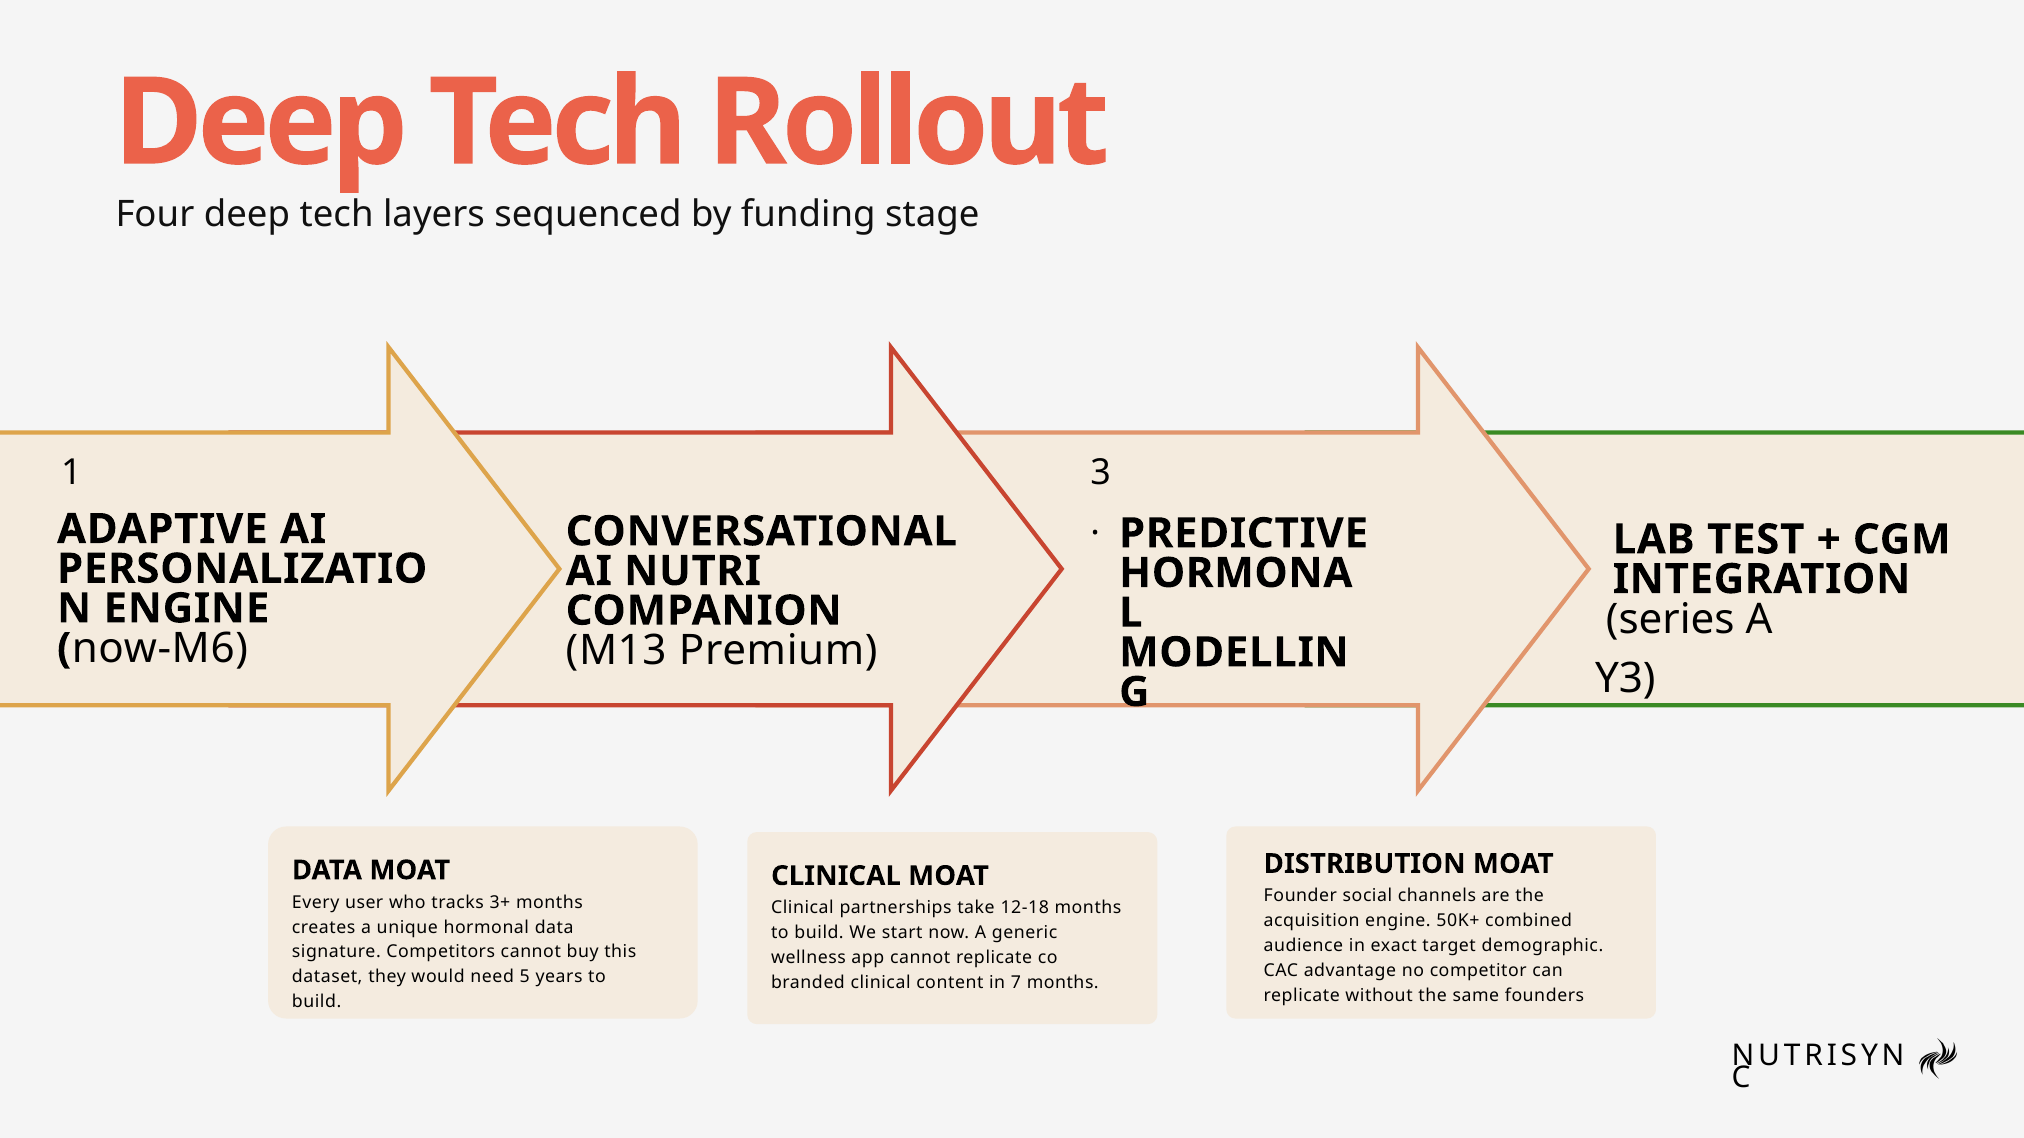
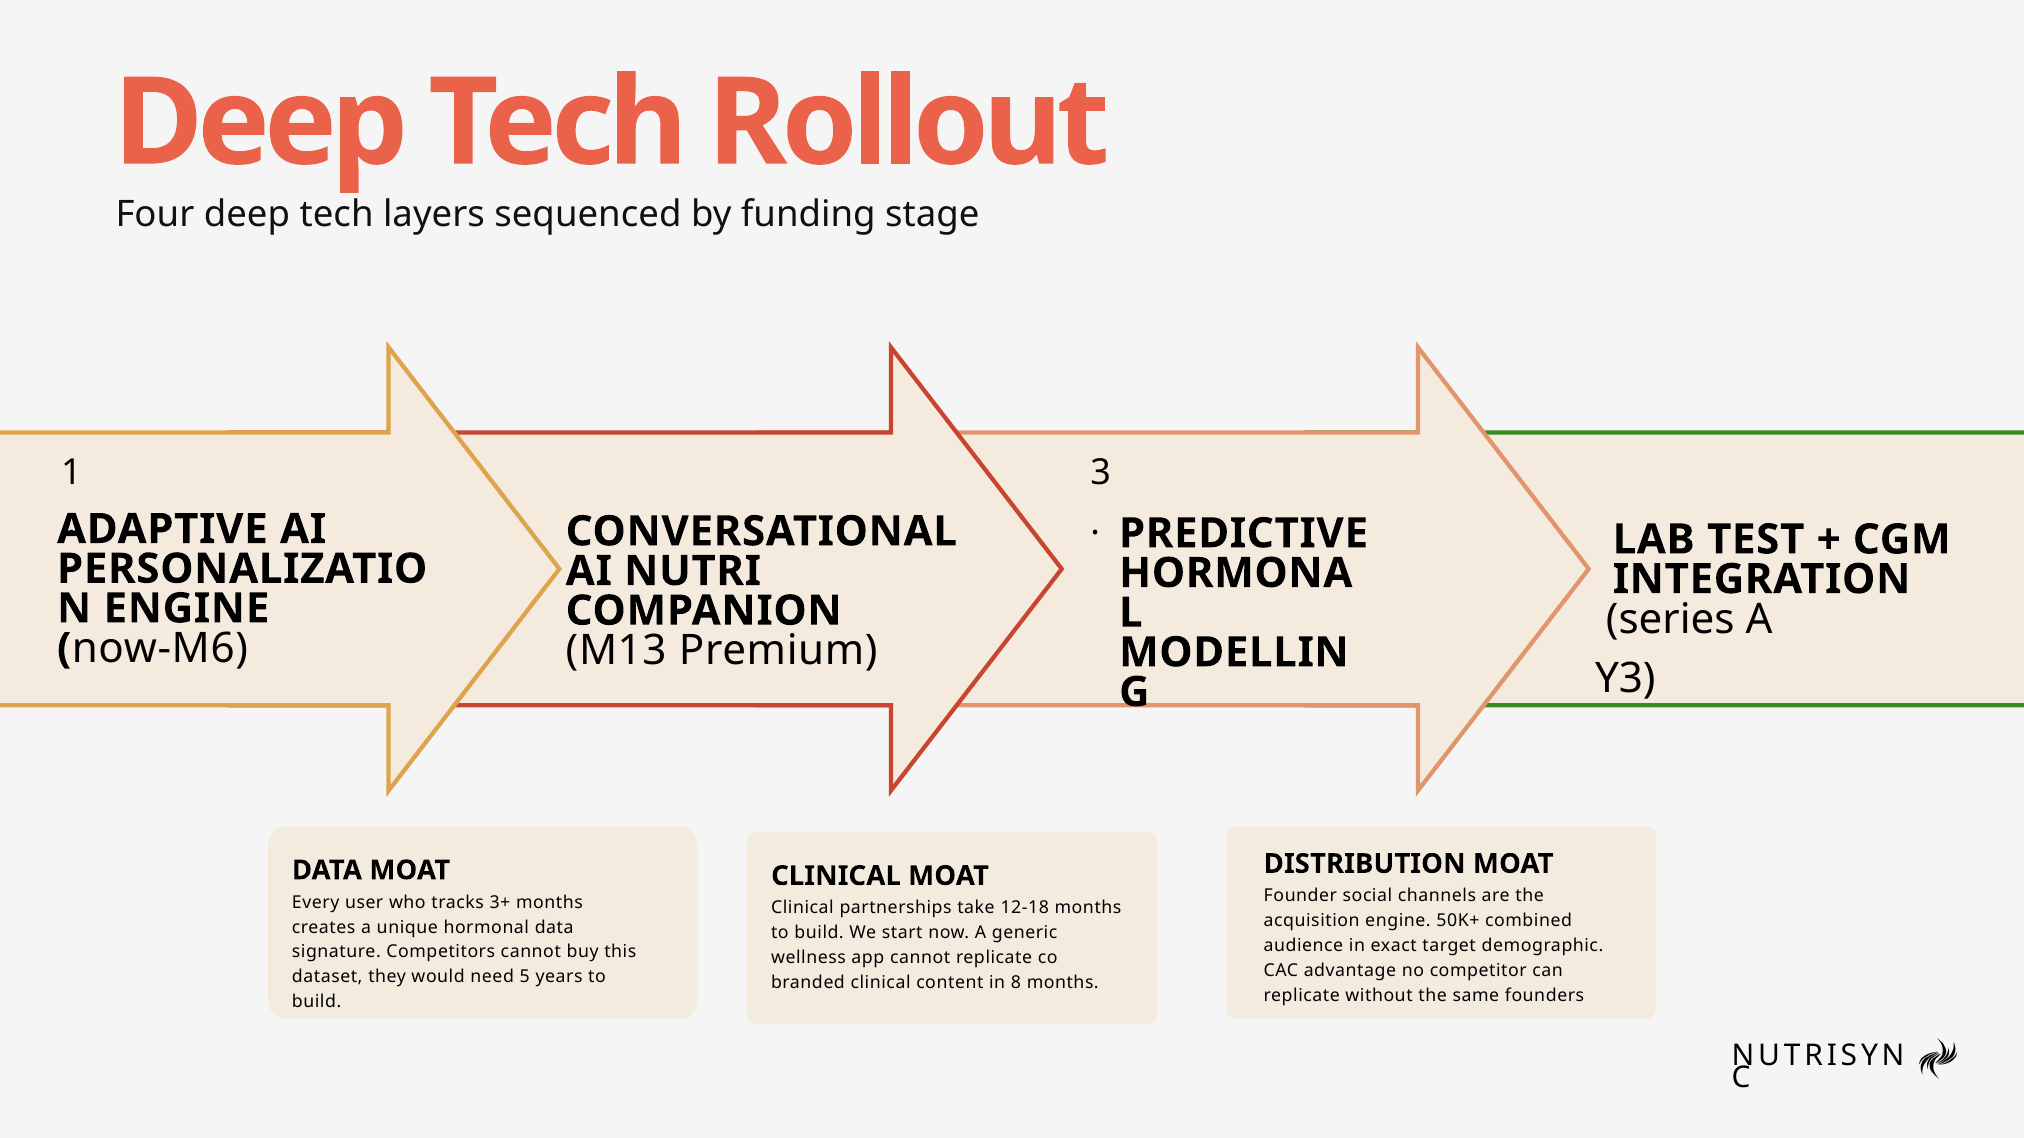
7: 7 -> 8
